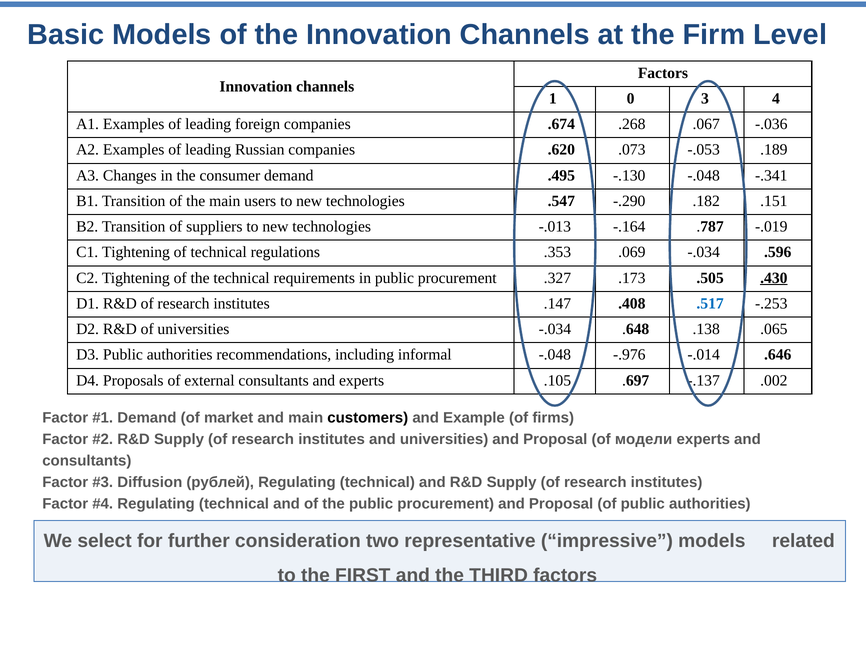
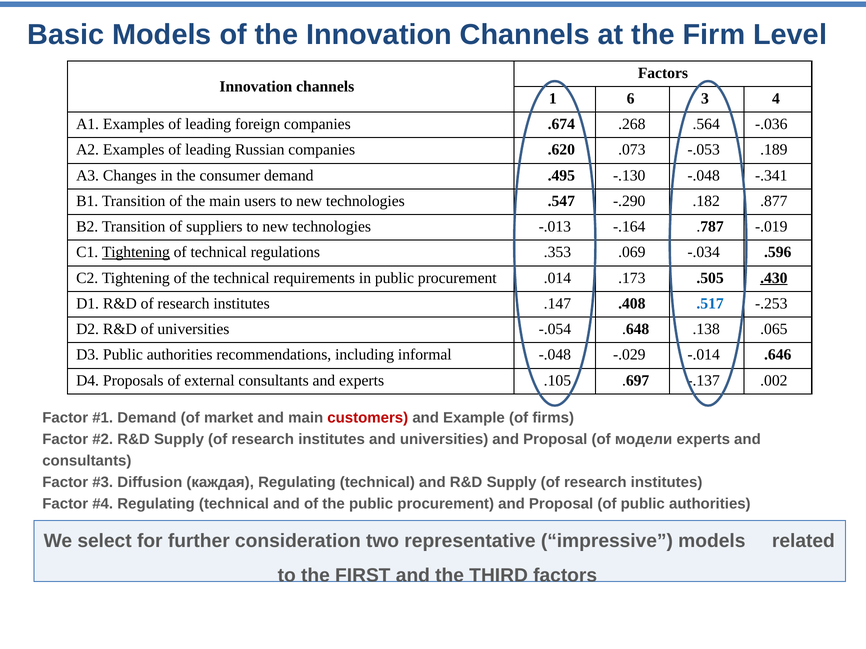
0: 0 -> 6
.067: .067 -> .564
.151: .151 -> .877
Tightening at (136, 252) underline: none -> present
.327: .327 -> .014
universities -.034: -.034 -> -.054
-.976: -.976 -> -.029
customers colour: black -> red
рублей: рублей -> каждая
